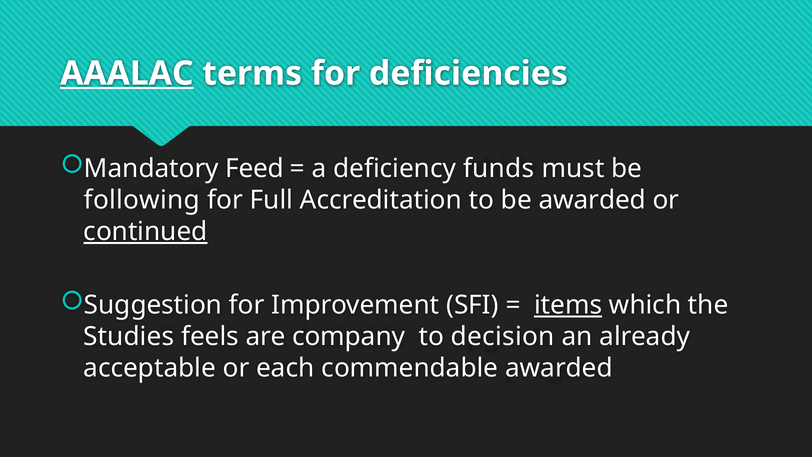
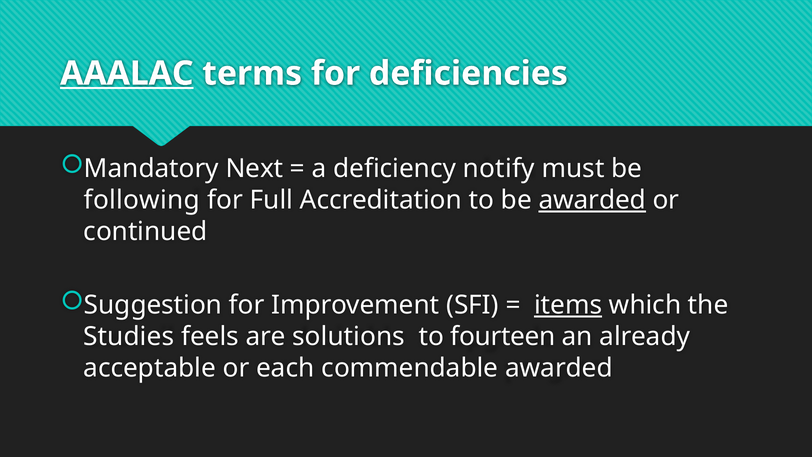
Feed: Feed -> Next
funds: funds -> notify
awarded at (592, 200) underline: none -> present
continued underline: present -> none
company: company -> solutions
decision: decision -> fourteen
